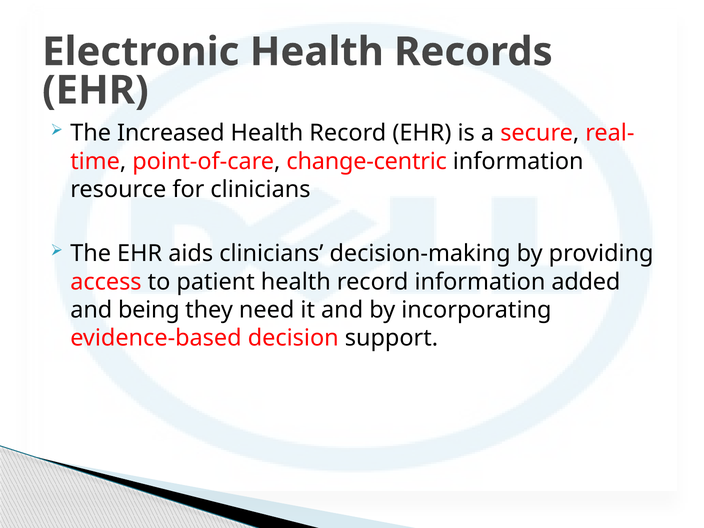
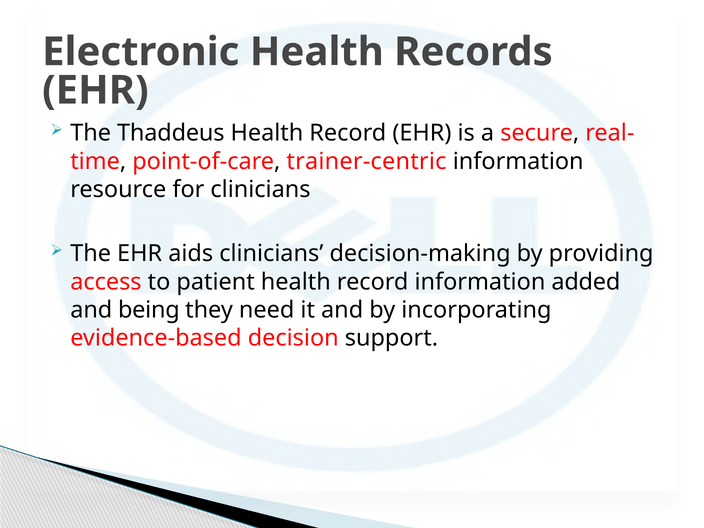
Increased: Increased -> Thaddeus
change-centric: change-centric -> trainer-centric
